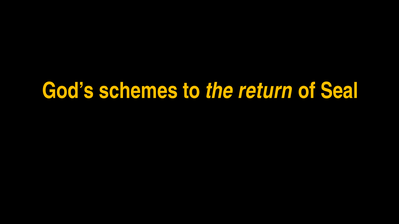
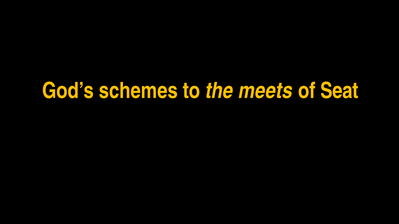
return: return -> meets
Seal: Seal -> Seat
